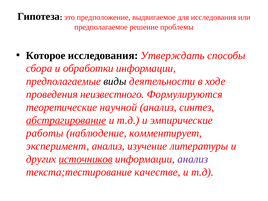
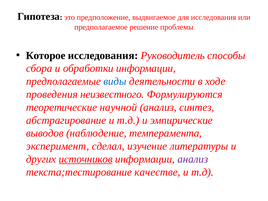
Утверждать: Утверждать -> Руководитель
виды colour: black -> blue
абстрагирование underline: present -> none
работы: работы -> выводов
комментирует: комментирует -> темперамента
эксперимент анализ: анализ -> сделал
